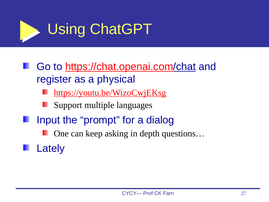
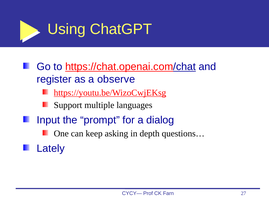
physical: physical -> observe
